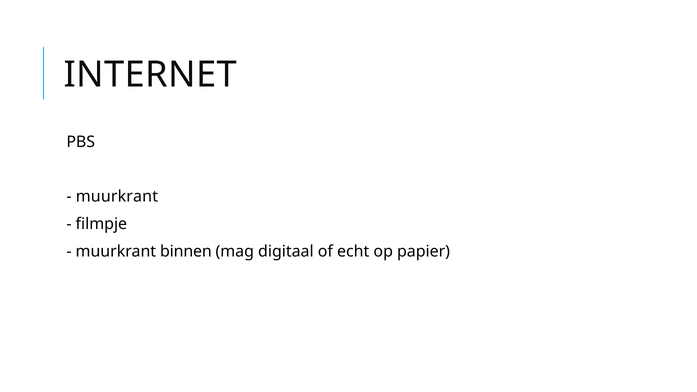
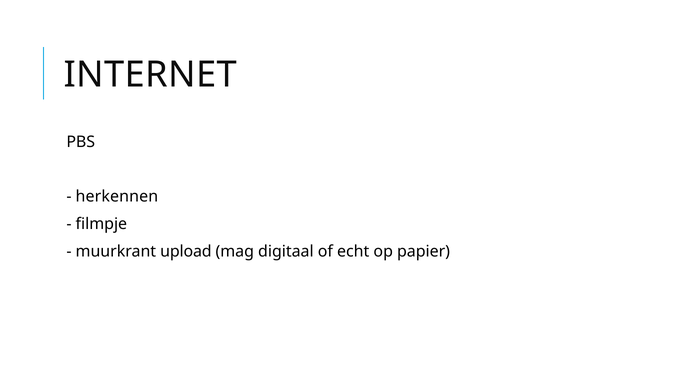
muurkrant at (117, 197): muurkrant -> herkennen
binnen: binnen -> upload
